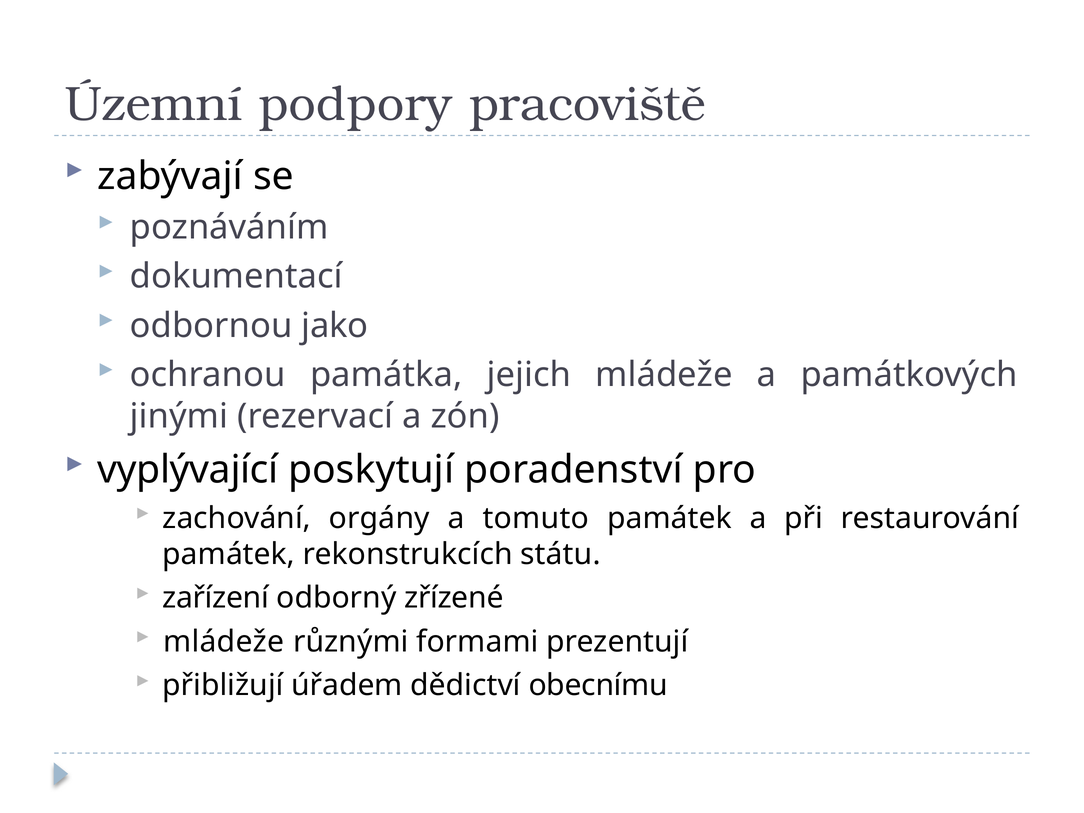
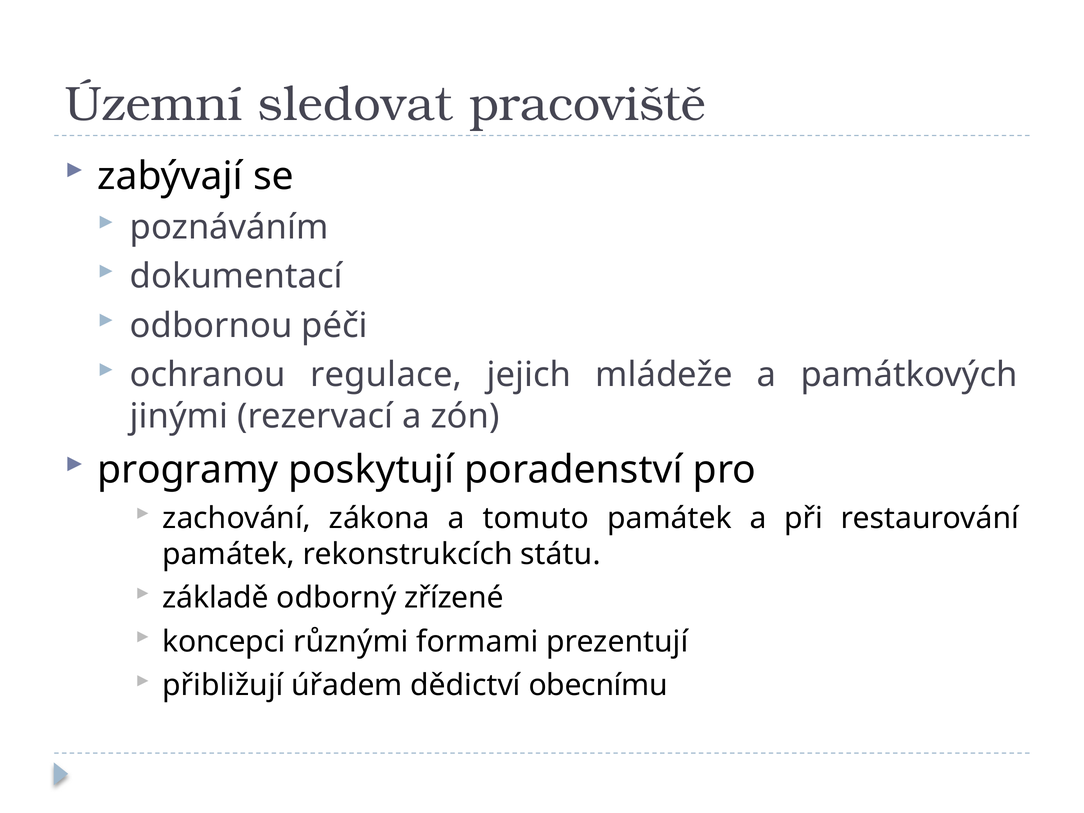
podpory: podpory -> sledovat
jako: jako -> péči
památka: památka -> regulace
vyplývající: vyplývající -> programy
orgány: orgány -> zákona
zařízení: zařízení -> základě
mládeže at (224, 642): mládeže -> koncepci
